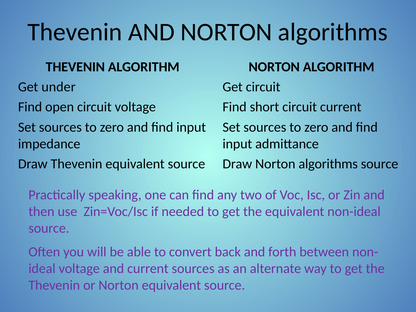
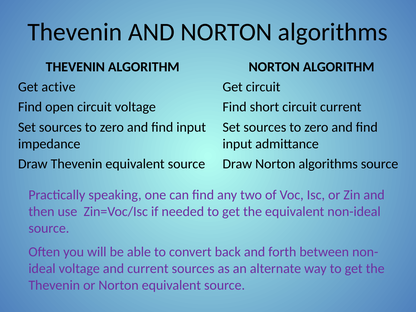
under: under -> active
